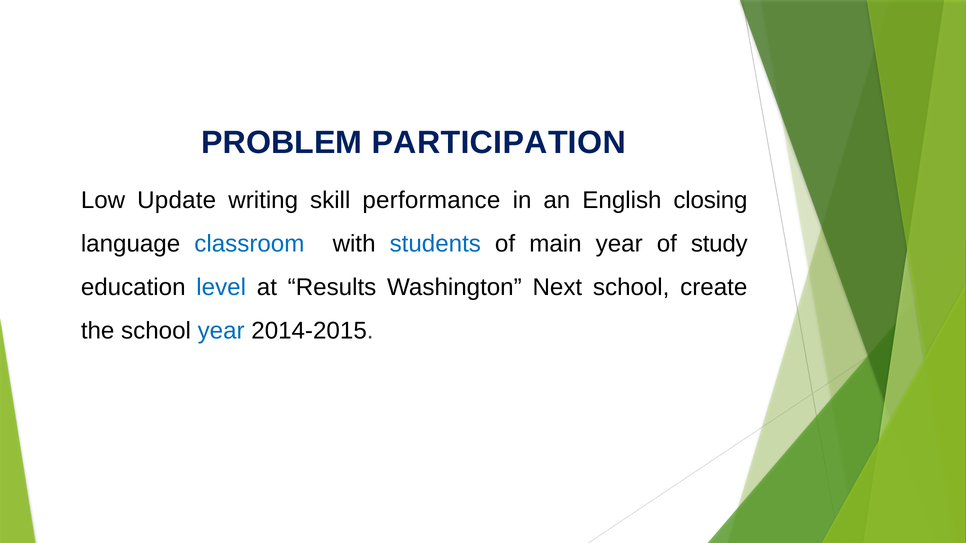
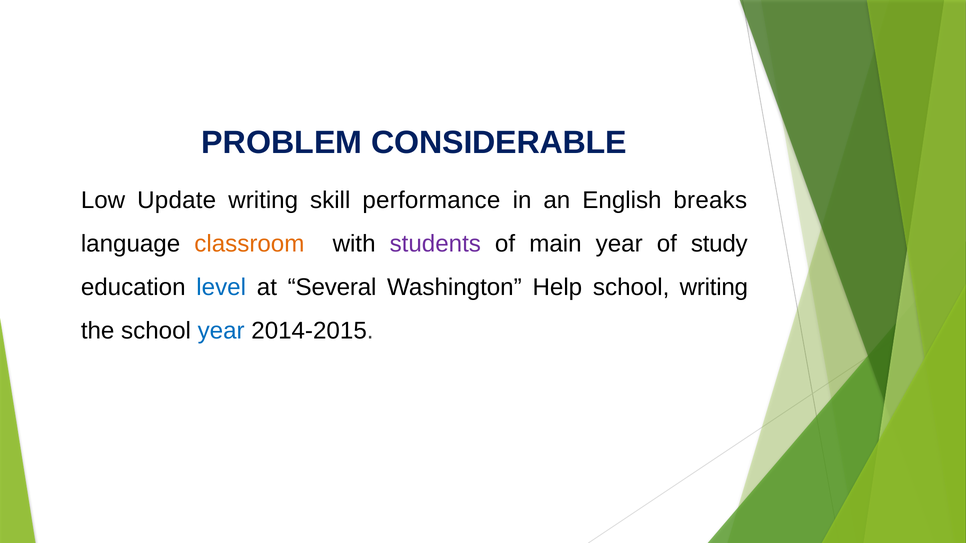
PARTICIPATION: PARTICIPATION -> CONSIDERABLE
closing: closing -> breaks
classroom colour: blue -> orange
students colour: blue -> purple
Results: Results -> Several
Next: Next -> Help
school create: create -> writing
